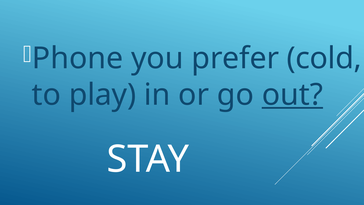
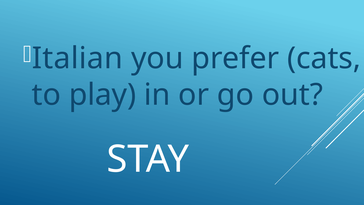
Phone: Phone -> Italian
cold: cold -> cats
out underline: present -> none
